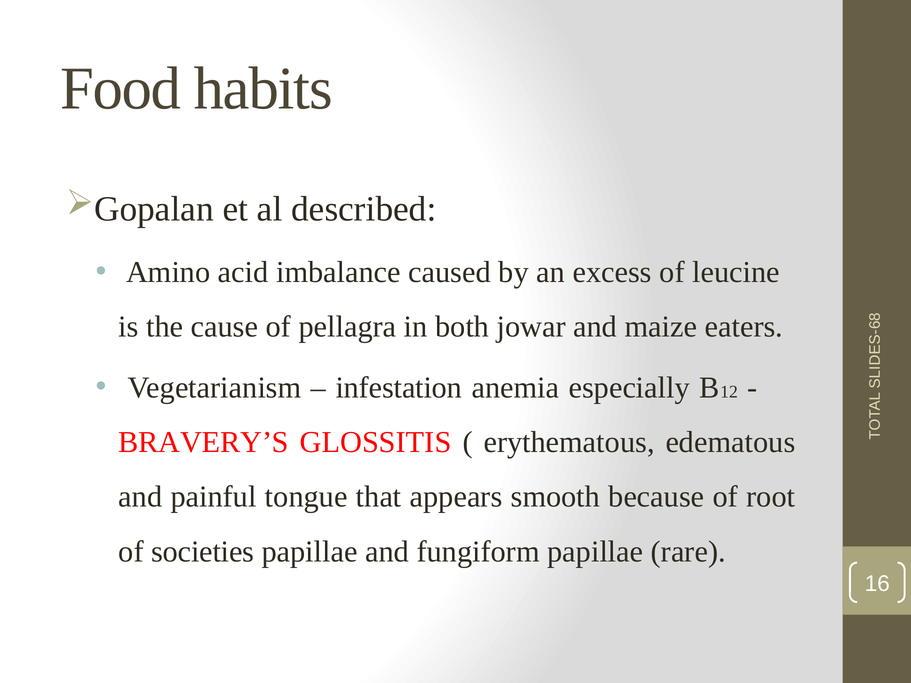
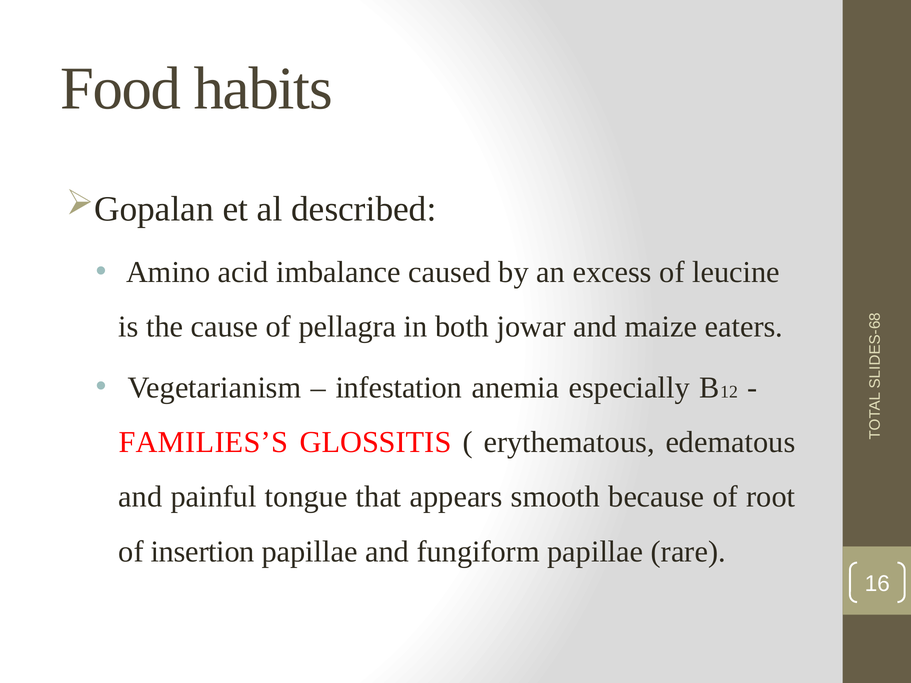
BRAVERY’S: BRAVERY’S -> FAMILIES’S
societies: societies -> insertion
